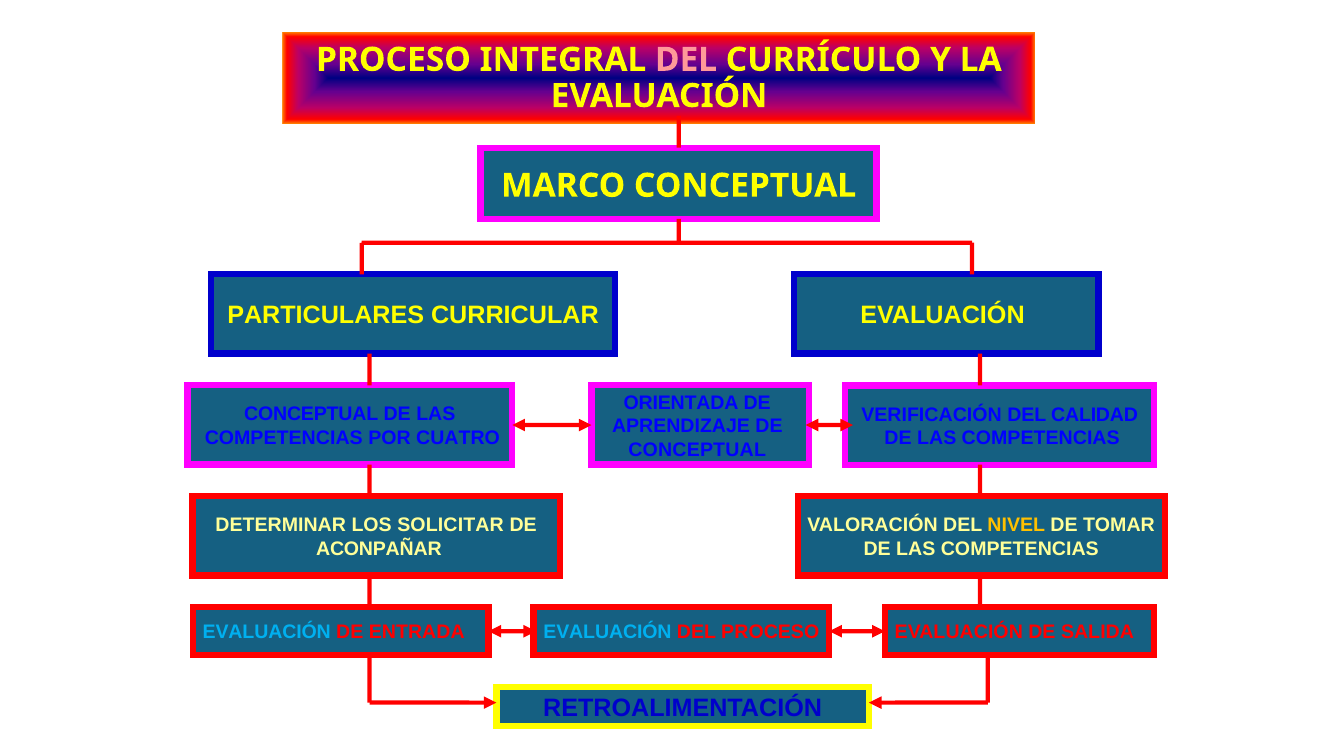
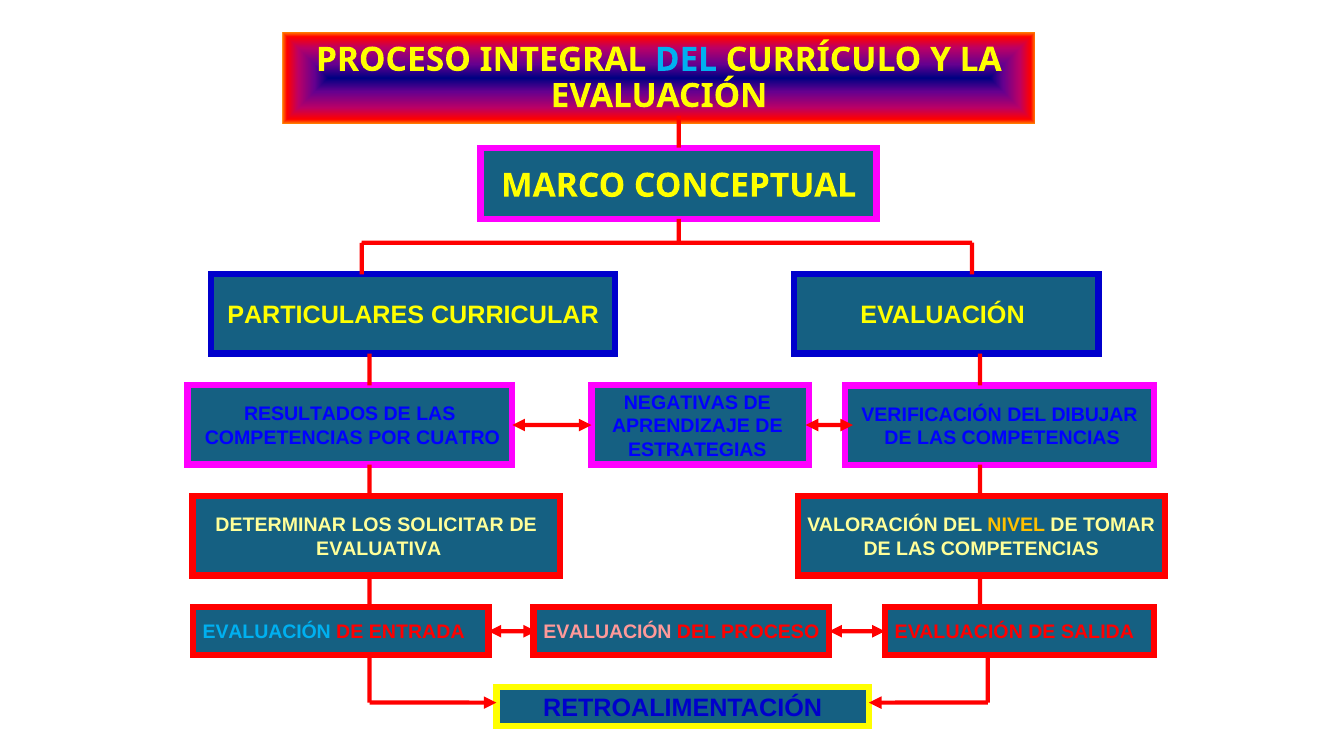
DEL at (686, 60) colour: pink -> light blue
ORIENTADA: ORIENTADA -> NEGATIVAS
CONCEPTUAL at (311, 414): CONCEPTUAL -> RESULTADOS
CALIDAD: CALIDAD -> DIBUJAR
CONCEPTUAL at (697, 450): CONCEPTUAL -> ESTRATEGIAS
ACONPAÑAR: ACONPAÑAR -> EVALUATIVA
EVALUACIÓN at (607, 632) colour: light blue -> pink
